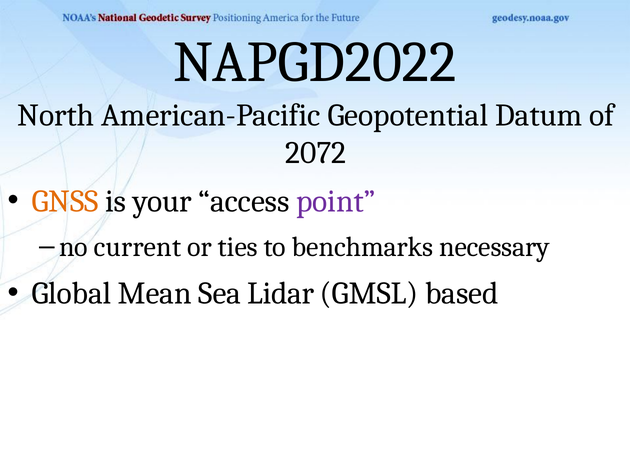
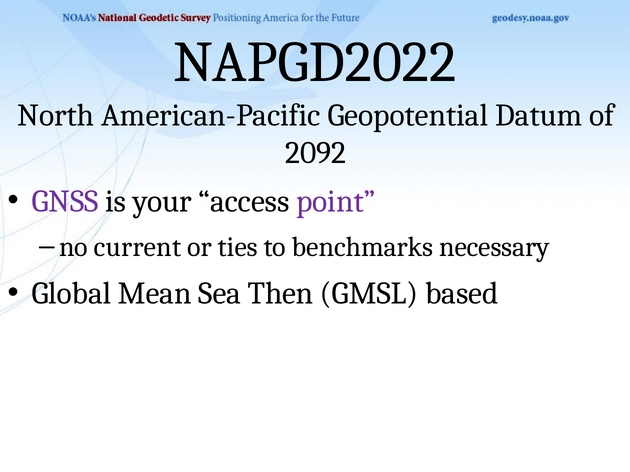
2072: 2072 -> 2092
GNSS colour: orange -> purple
Lidar: Lidar -> Then
